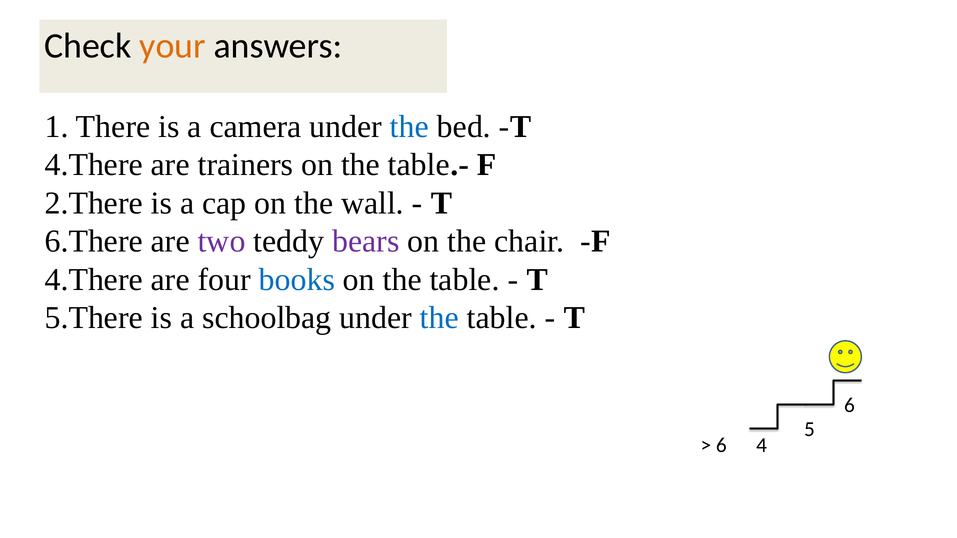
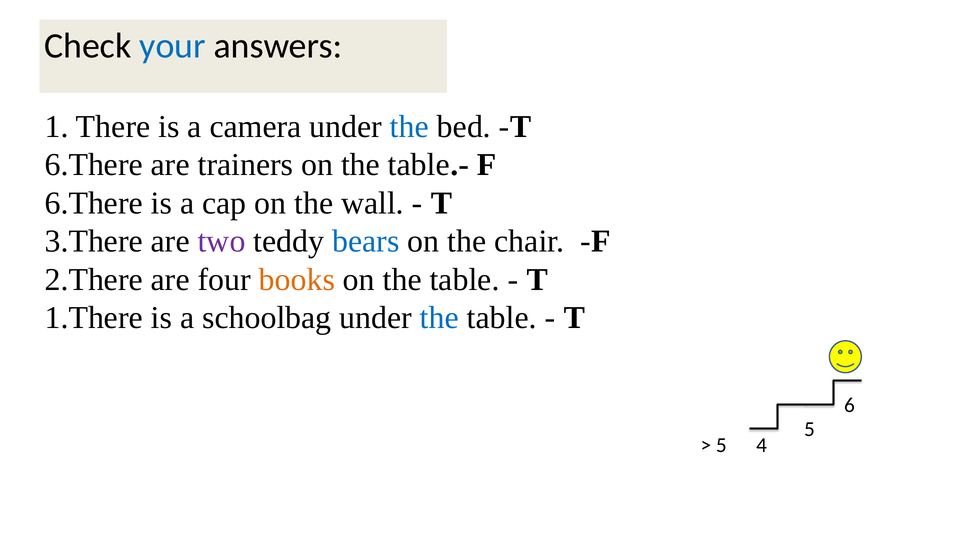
your colour: orange -> blue
4.There at (94, 165): 4.There -> 6.There
2.There at (94, 203): 2.There -> 6.There
6.There: 6.There -> 3.There
bears colour: purple -> blue
4.There at (94, 280): 4.There -> 2.There
books colour: blue -> orange
5.There: 5.There -> 1.There
6 at (721, 445): 6 -> 5
